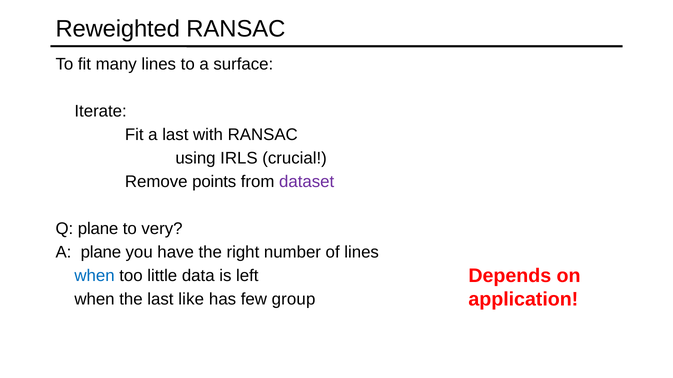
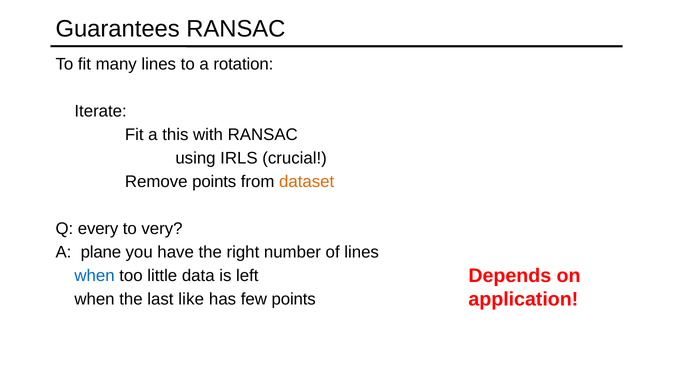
Reweighted: Reweighted -> Guarantees
surface: surface -> rotation
a last: last -> this
dataset colour: purple -> orange
Q plane: plane -> every
few group: group -> points
